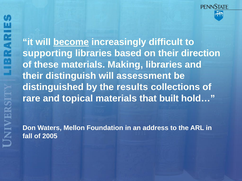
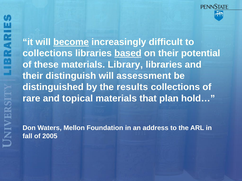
supporting at (48, 53): supporting -> collections
based underline: none -> present
direction: direction -> potential
Making: Making -> Library
built: built -> plan
